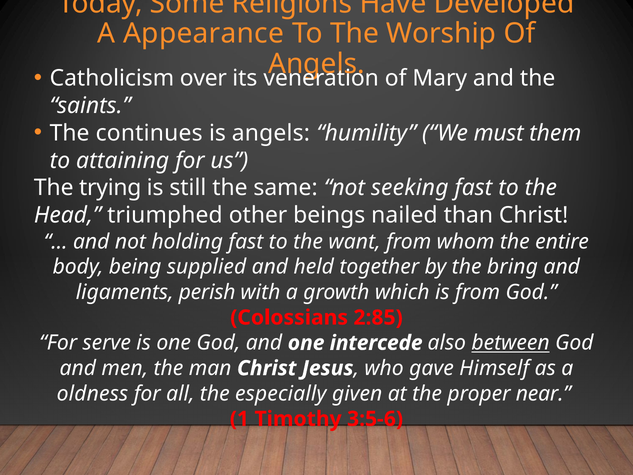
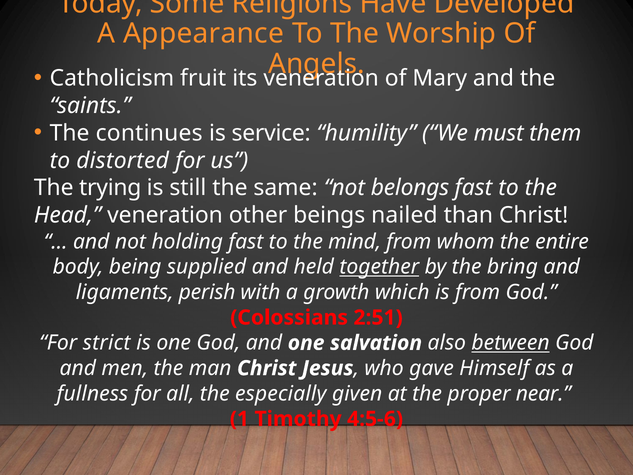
over: over -> fruit
is angels: angels -> service
attaining: attaining -> distorted
seeking: seeking -> belongs
Head triumphed: triumphed -> veneration
want: want -> mind
together underline: none -> present
2:85: 2:85 -> 2:51
serve: serve -> strict
intercede: intercede -> salvation
oldness: oldness -> fullness
3:5-6: 3:5-6 -> 4:5-6
